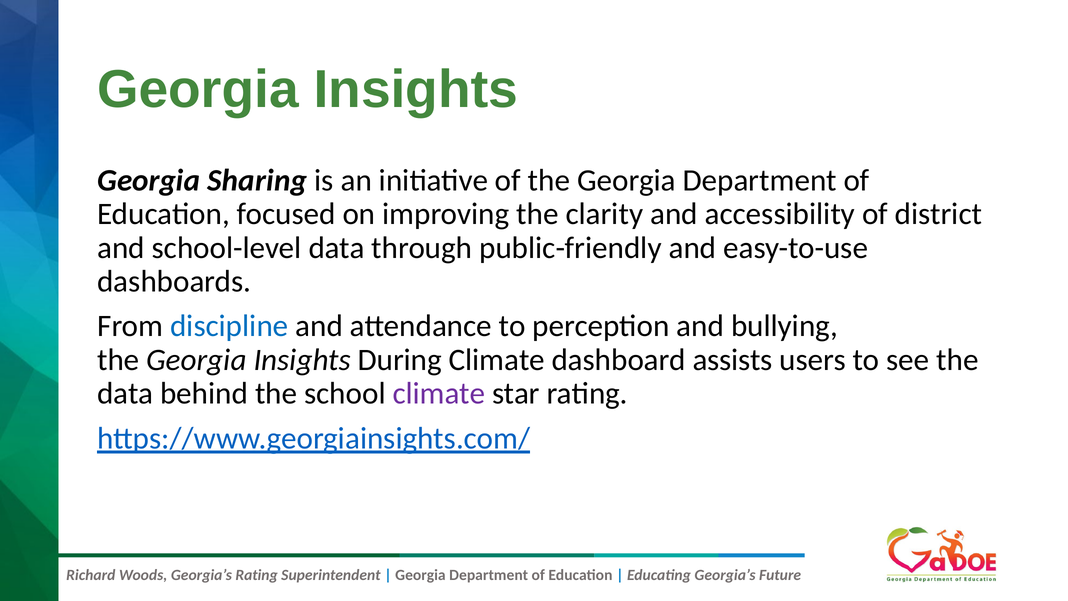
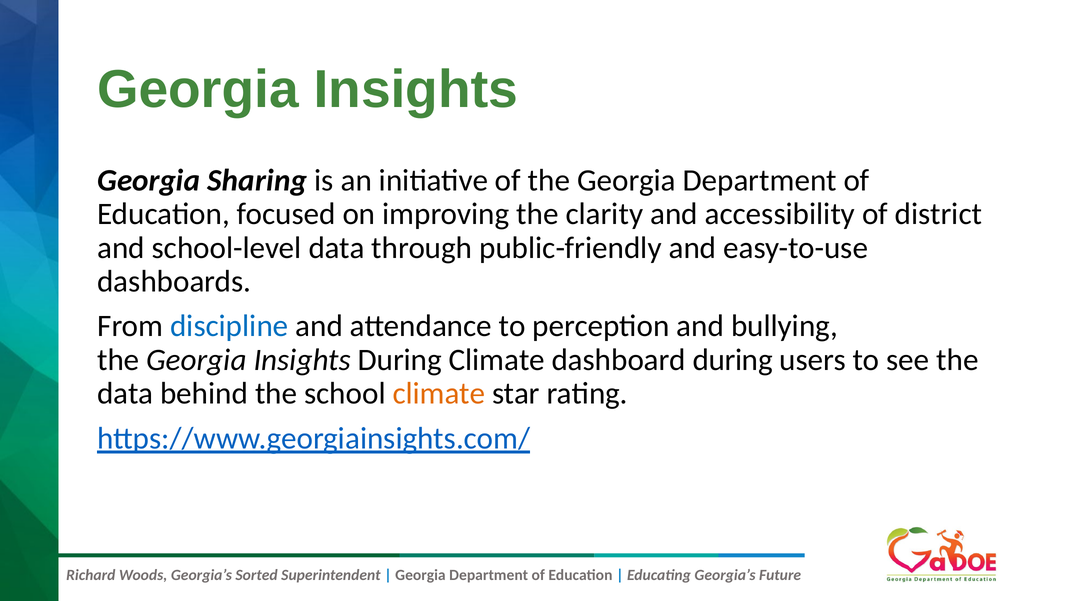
dashboard assists: assists -> during
climate at (439, 393) colour: purple -> orange
Rating at (257, 575): Rating -> Sorted
